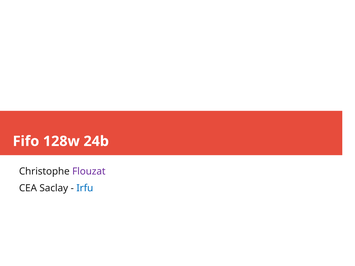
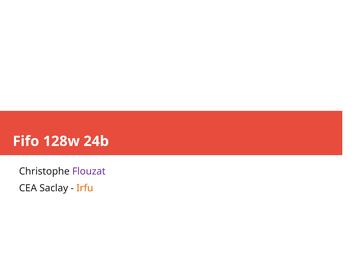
Irfu colour: blue -> orange
